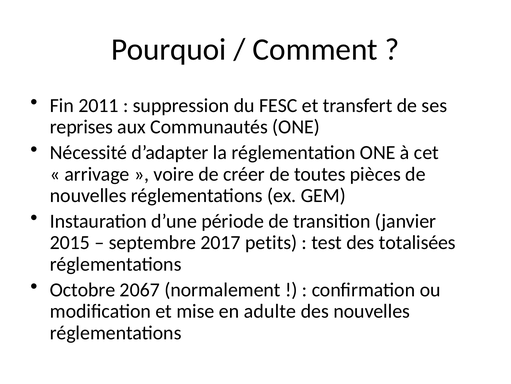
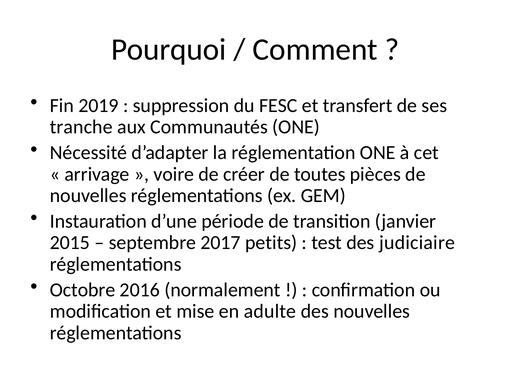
2011: 2011 -> 2019
reprises: reprises -> tranche
totalisées: totalisées -> judiciaire
2067: 2067 -> 2016
